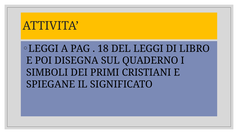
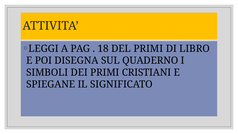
DEL LEGGI: LEGGI -> PRIMI
